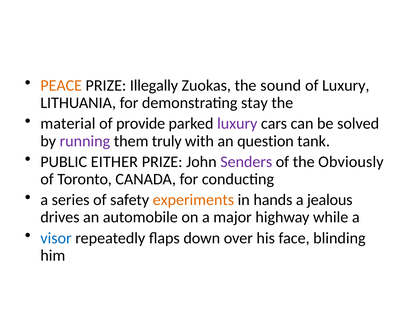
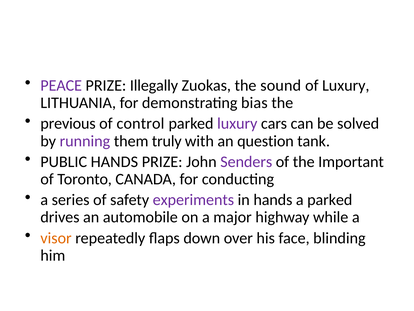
PEACE colour: orange -> purple
stay: stay -> bias
material: material -> previous
provide: provide -> control
PUBLIC EITHER: EITHER -> HANDS
Obviously: Obviously -> Important
experiments colour: orange -> purple
a jealous: jealous -> parked
visor colour: blue -> orange
